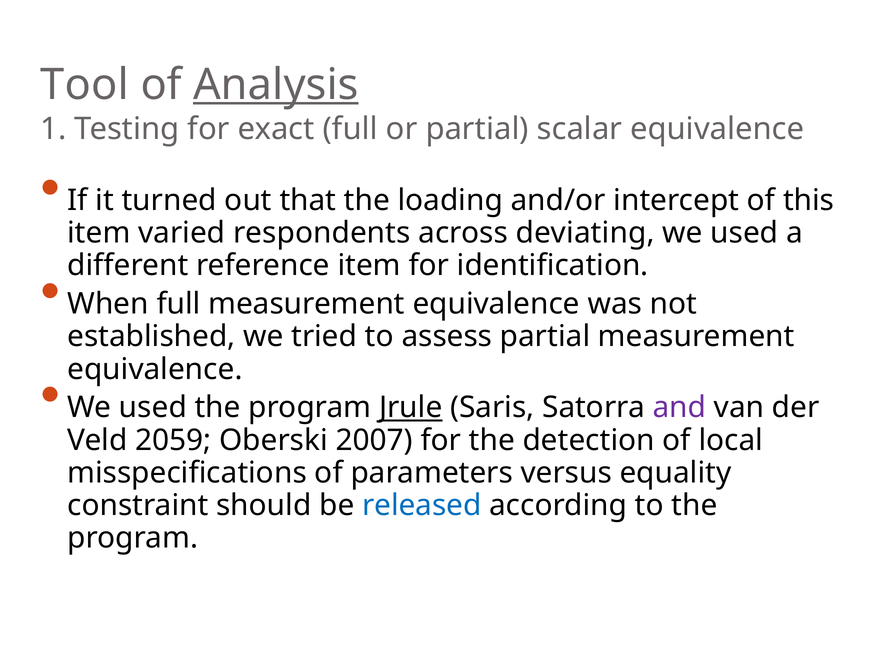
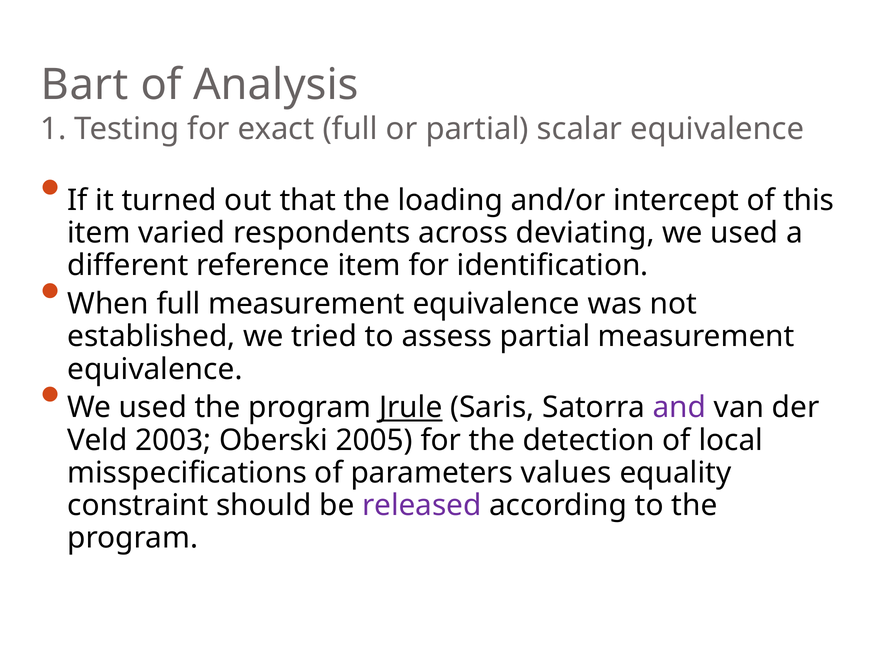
Tool: Tool -> Bart
Analysis underline: present -> none
2059: 2059 -> 2003
2007: 2007 -> 2005
versus: versus -> values
released colour: blue -> purple
